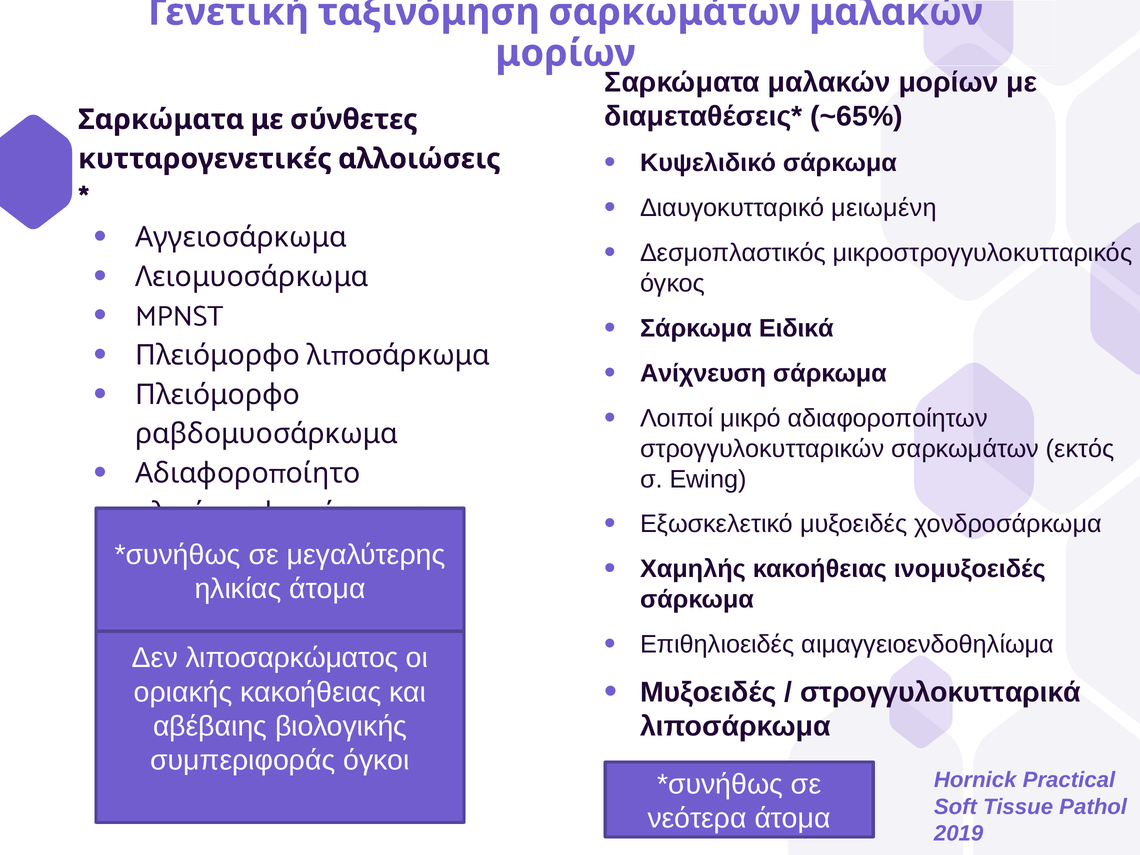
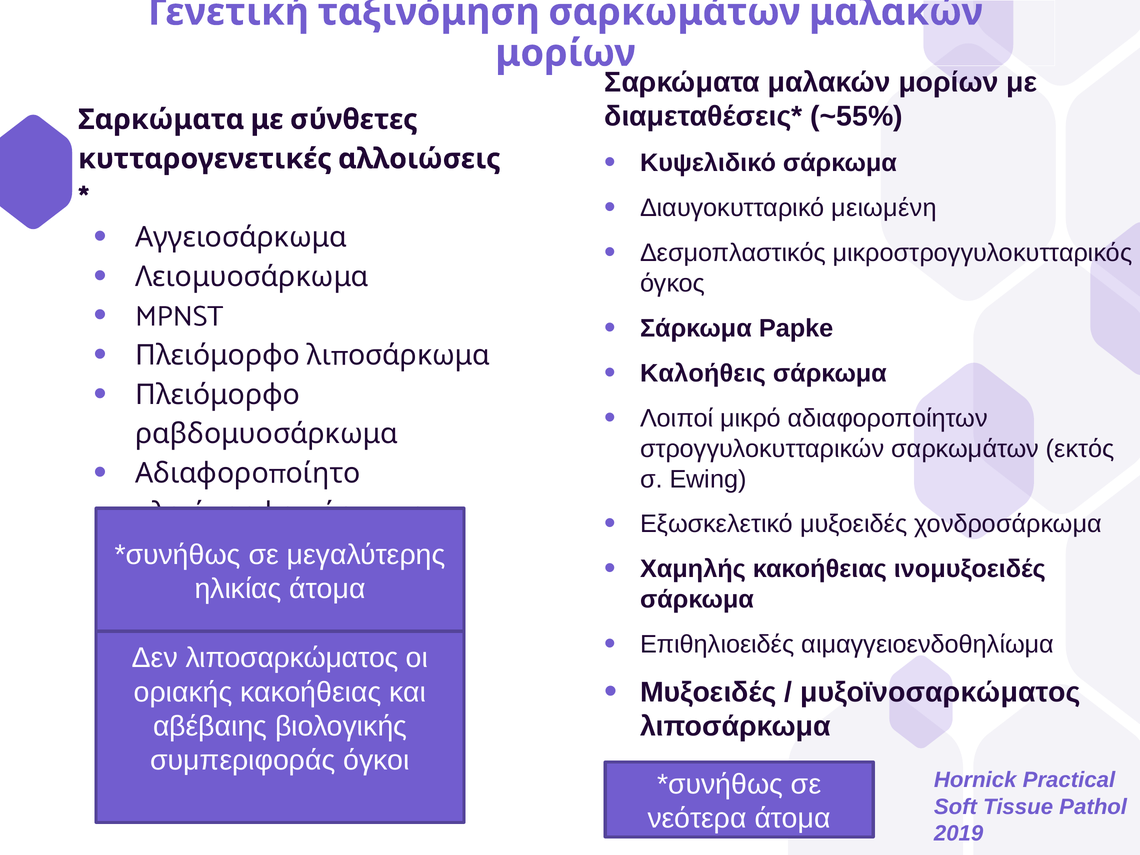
~65%: ~65% -> ~55%
Ειδικά: Ειδικά -> Papke
Ανίχνευση: Ανίχνευση -> Καλοήθεις
στρογγυλοκυτταρικά: στρογγυλοκυτταρικά -> μυξοϊνοσαρκώματος
